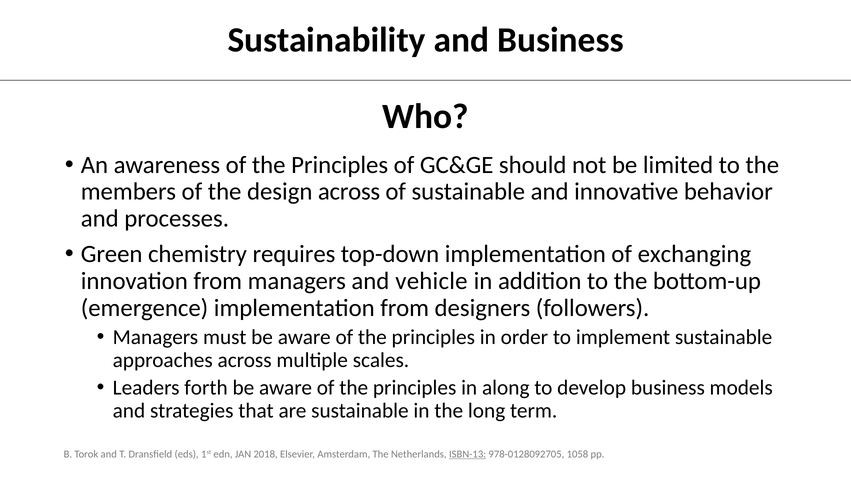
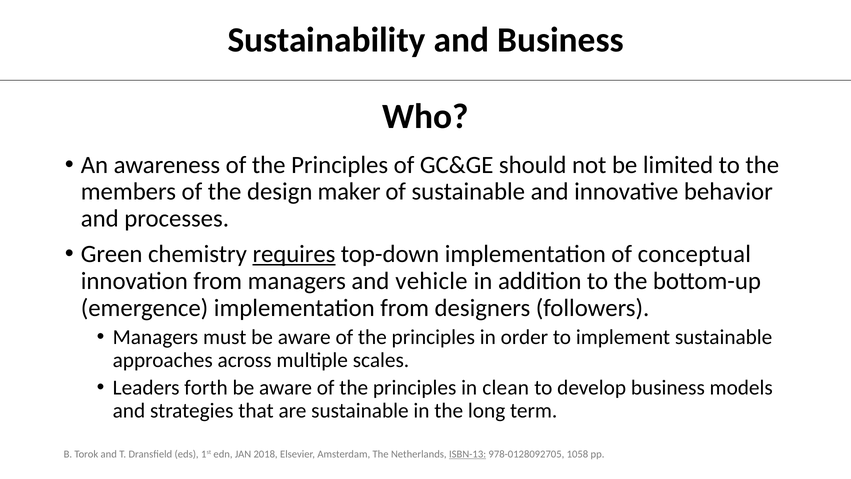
design across: across -> maker
requires underline: none -> present
exchanging: exchanging -> conceptual
along: along -> clean
